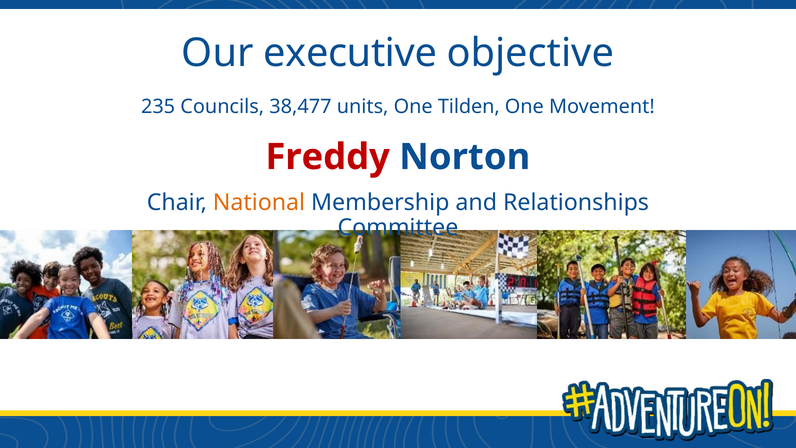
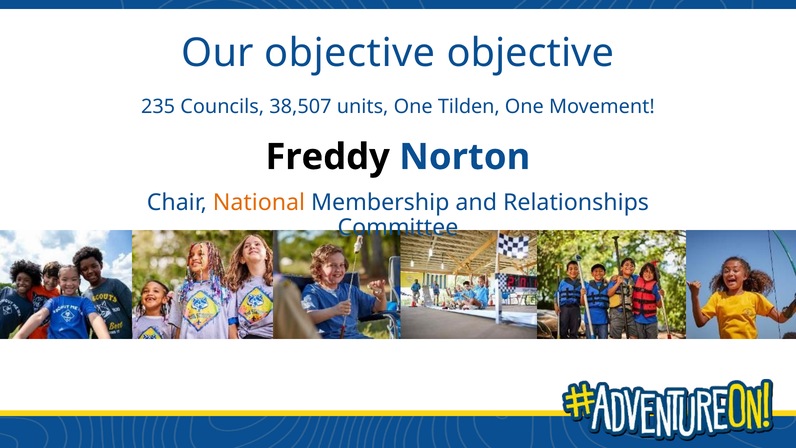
Our executive: executive -> objective
38,477: 38,477 -> 38,507
Freddy colour: red -> black
